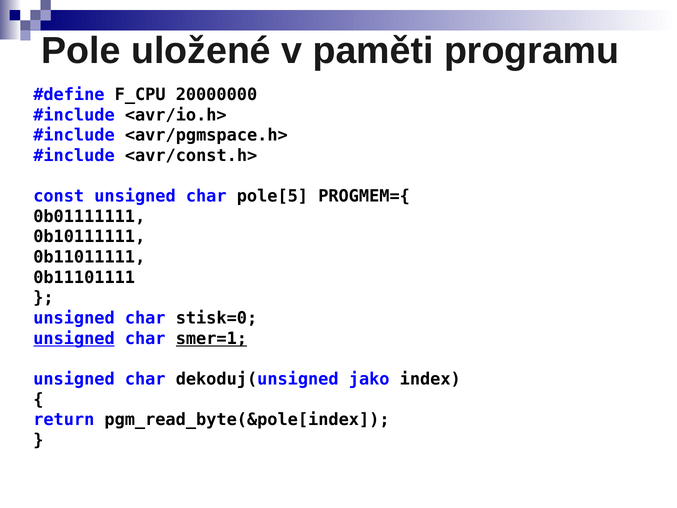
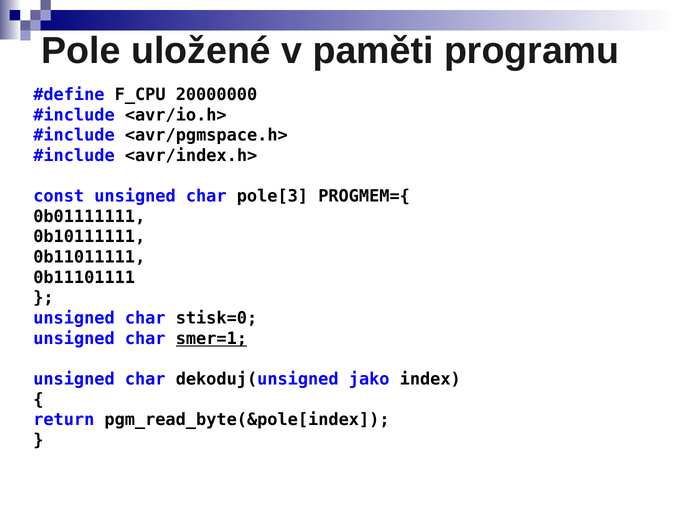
<avr/const.h>: <avr/const.h> -> <avr/index.h>
pole[5: pole[5 -> pole[3
unsigned at (74, 338) underline: present -> none
